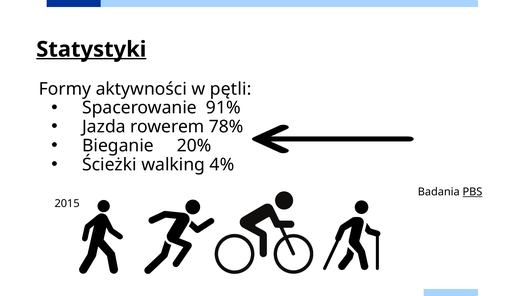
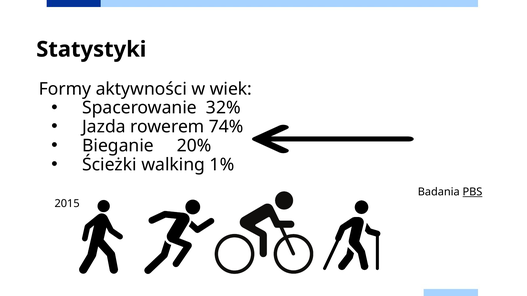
Statystyki underline: present -> none
pętli: pętli -> wiek
91%: 91% -> 32%
78%: 78% -> 74%
4%: 4% -> 1%
